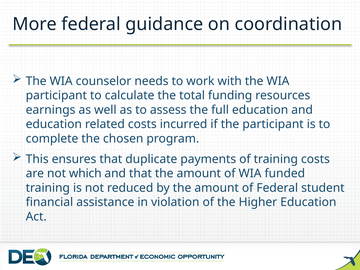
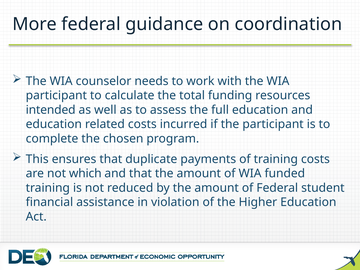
earnings: earnings -> intended
